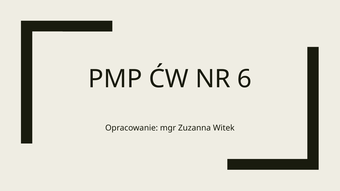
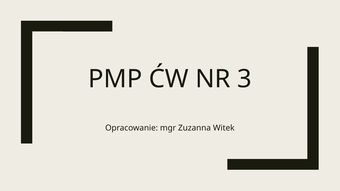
6: 6 -> 3
